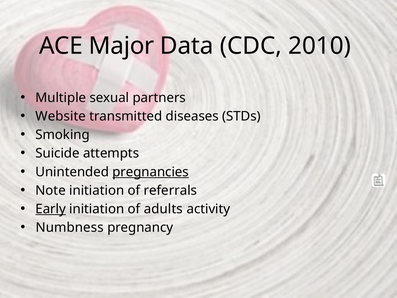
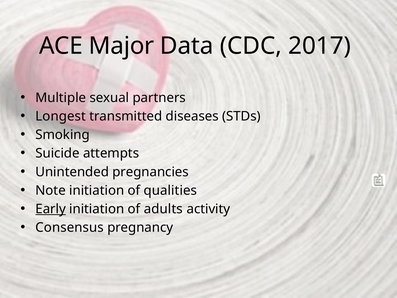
2010: 2010 -> 2017
Website: Website -> Longest
pregnancies underline: present -> none
referrals: referrals -> qualities
Numbness: Numbness -> Consensus
